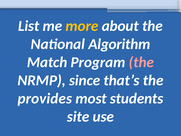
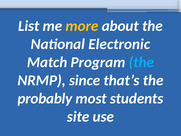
Algorithm: Algorithm -> Electronic
the at (141, 62) colour: pink -> light blue
provides: provides -> probably
